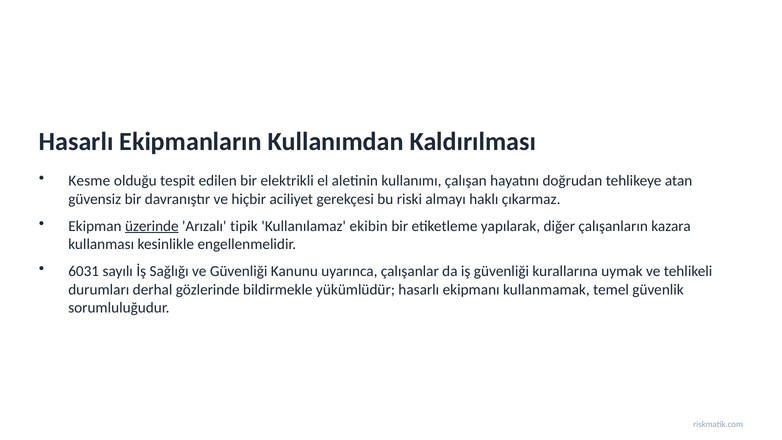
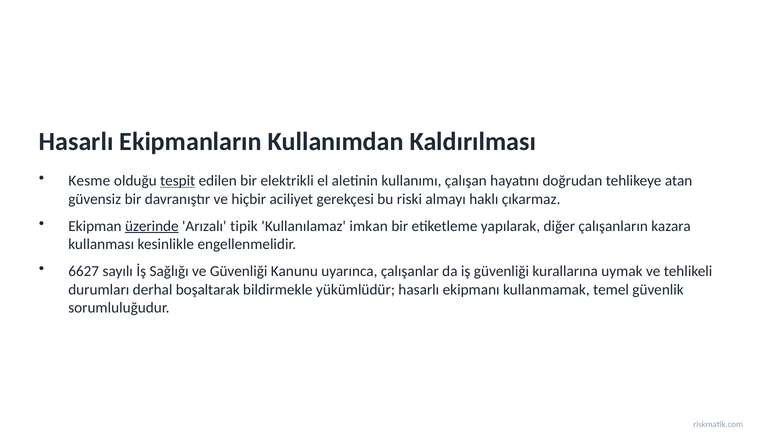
tespit underline: none -> present
ekibin: ekibin -> imkan
6031: 6031 -> 6627
gözlerinde: gözlerinde -> boşaltarak
